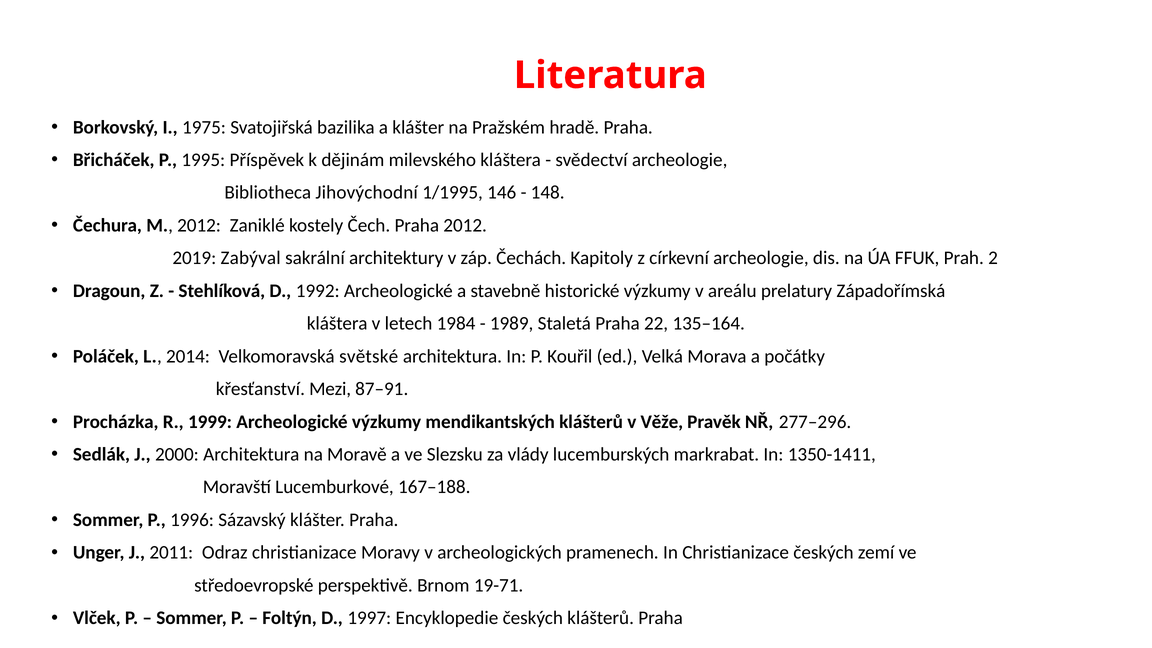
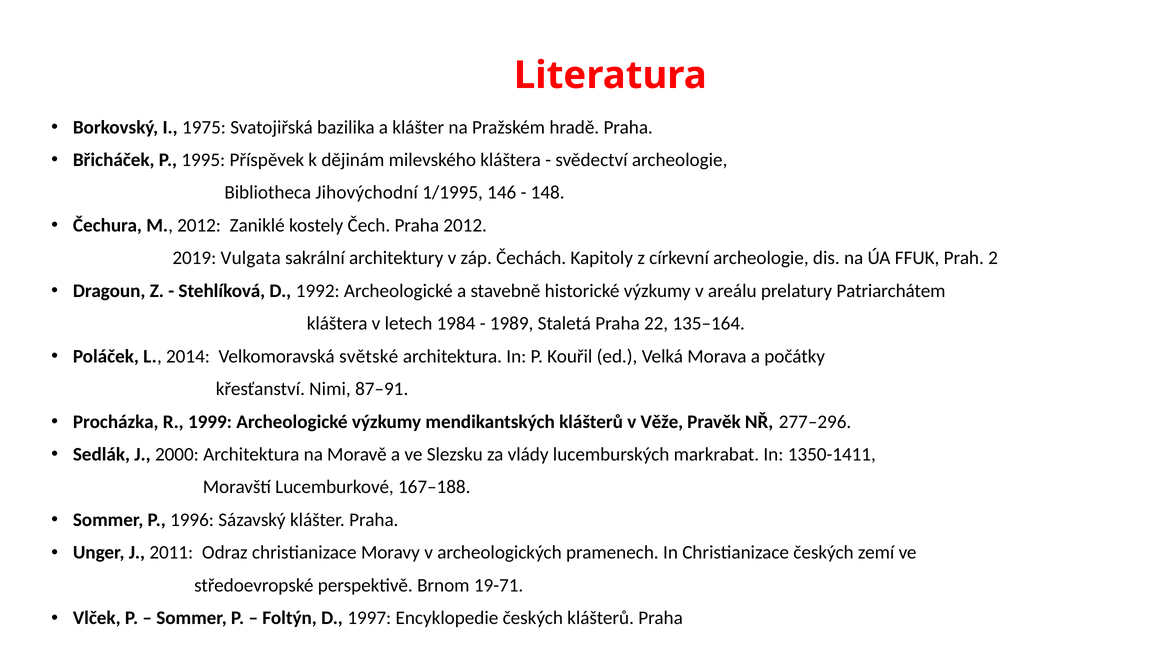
Zabýval: Zabýval -> Vulgata
Západořímská: Západořímská -> Patriarchátem
Mezi: Mezi -> Nimi
